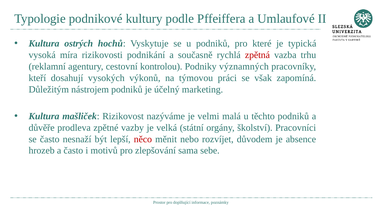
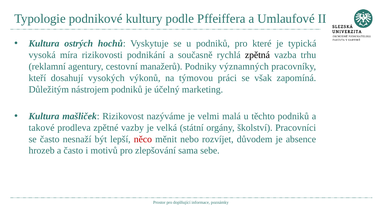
zpětná colour: red -> black
kontrolou: kontrolou -> manažerů
důvěře: důvěře -> takové
